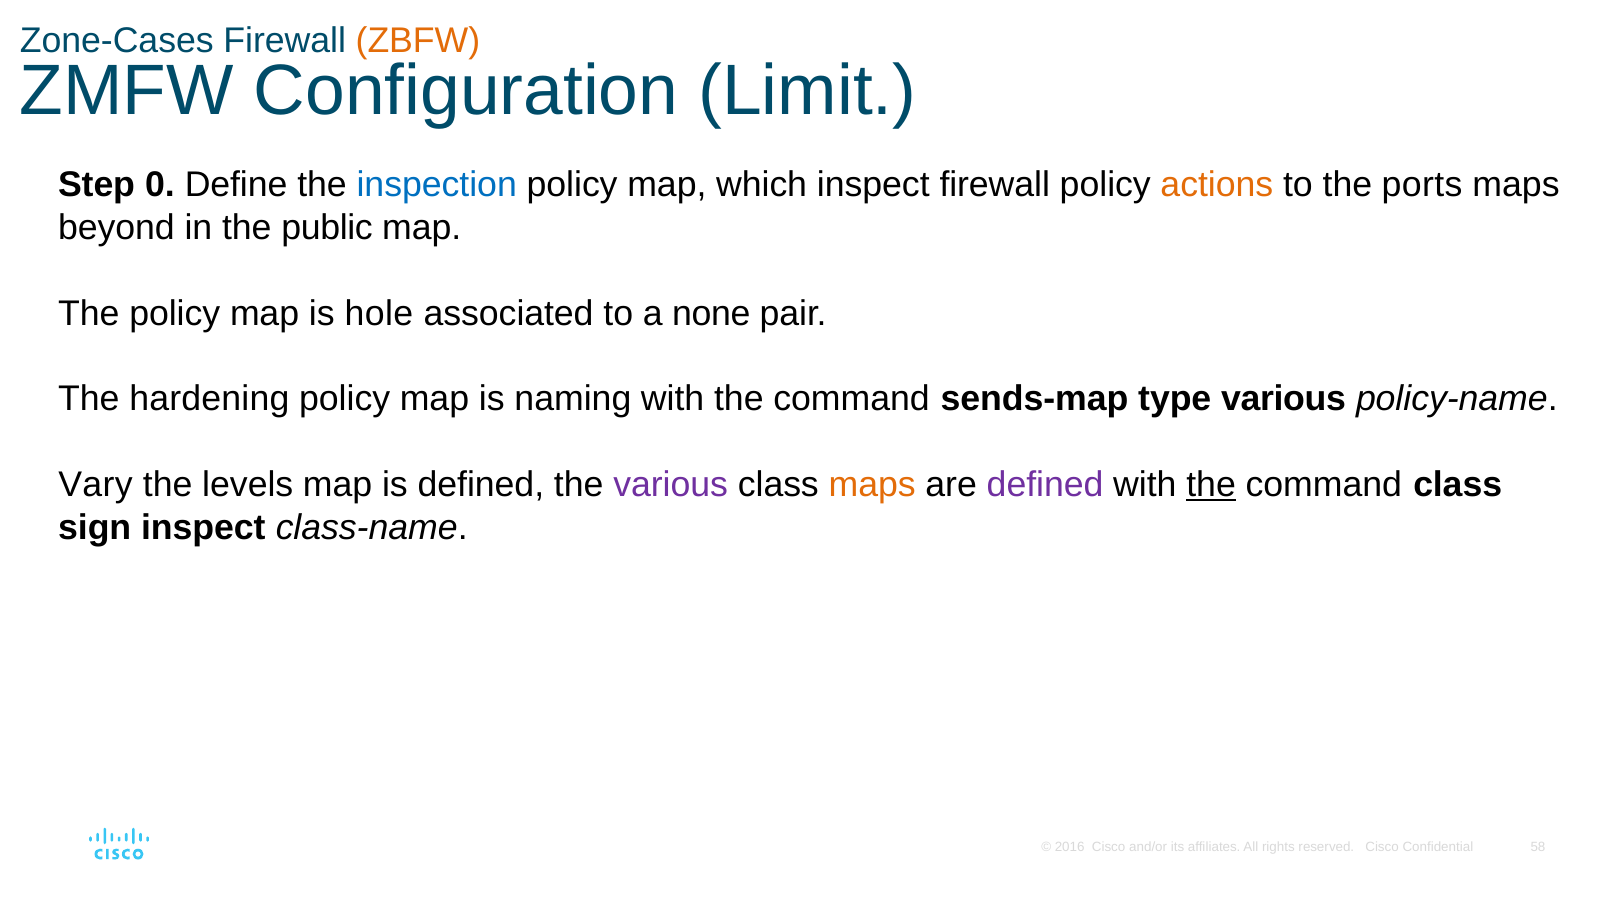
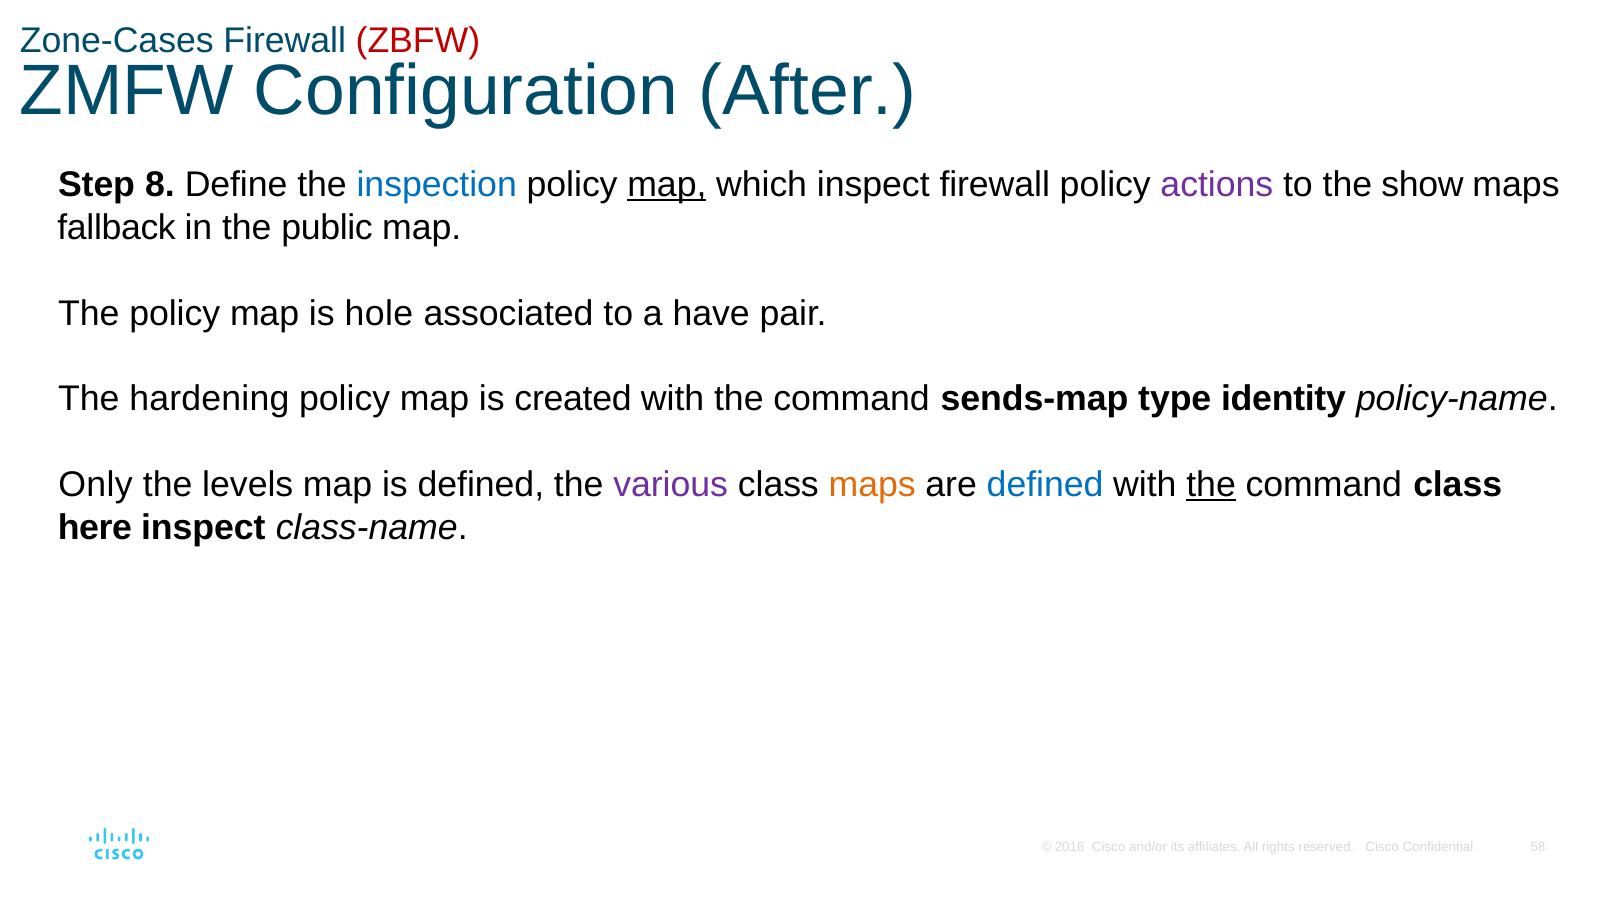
ZBFW colour: orange -> red
Limit: Limit -> After
0: 0 -> 8
map at (667, 185) underline: none -> present
actions colour: orange -> purple
ports: ports -> show
beyond: beyond -> fallback
none: none -> have
naming: naming -> created
type various: various -> identity
Vary: Vary -> Only
defined at (1045, 485) colour: purple -> blue
sign: sign -> here
